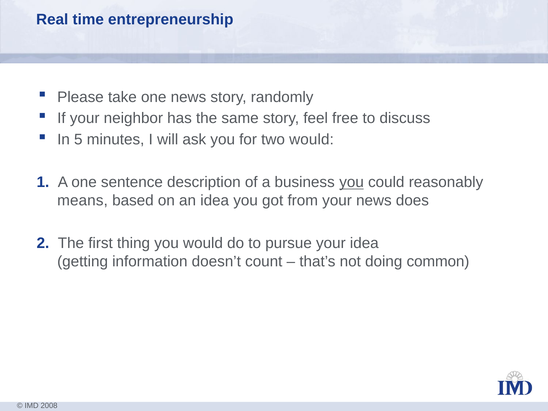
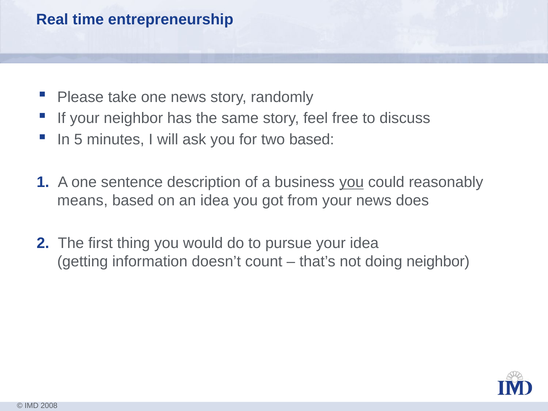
two would: would -> based
doing common: common -> neighbor
